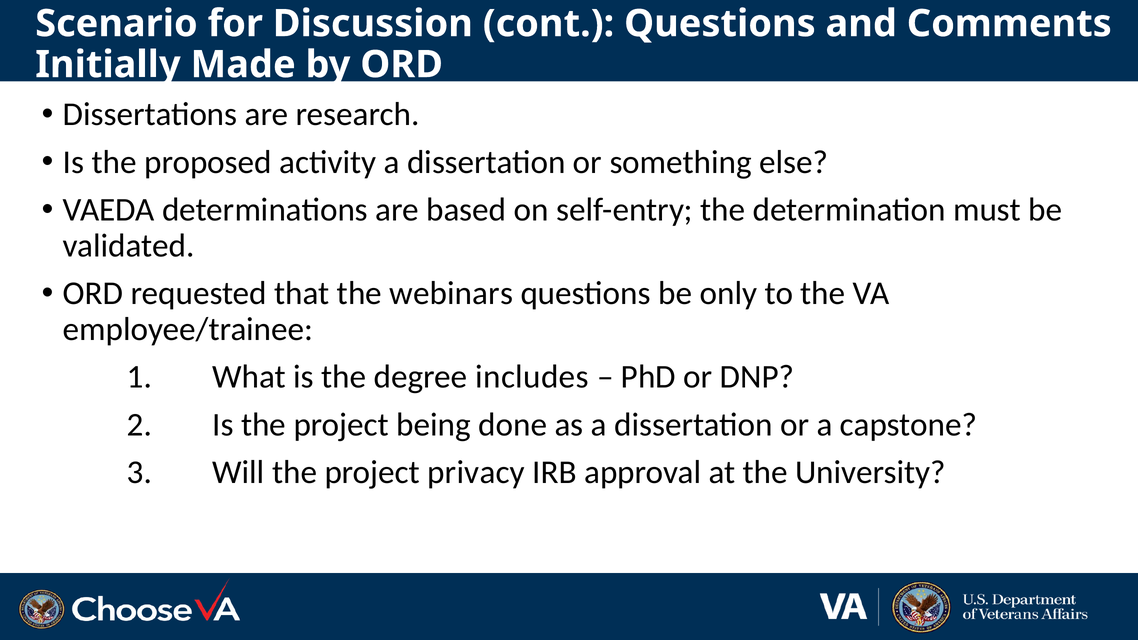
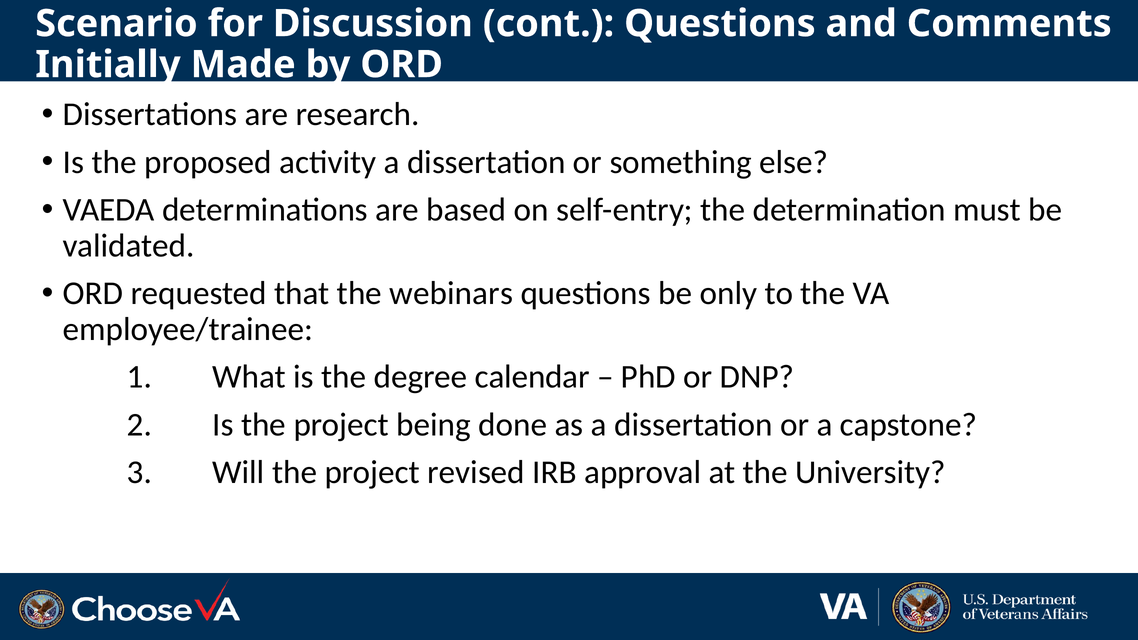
includes: includes -> calendar
privacy: privacy -> revised
